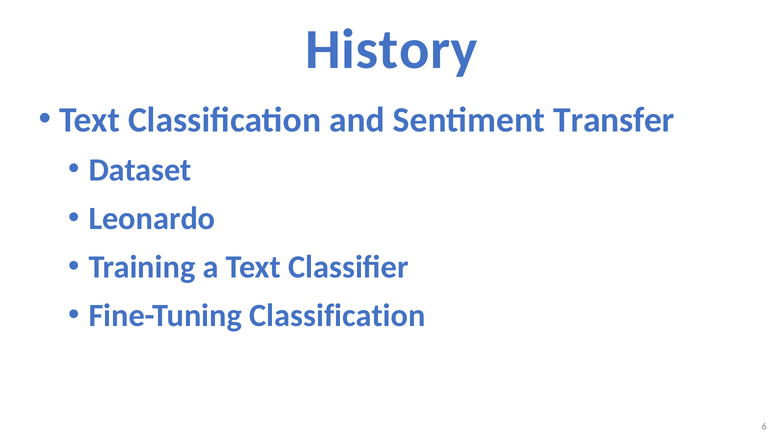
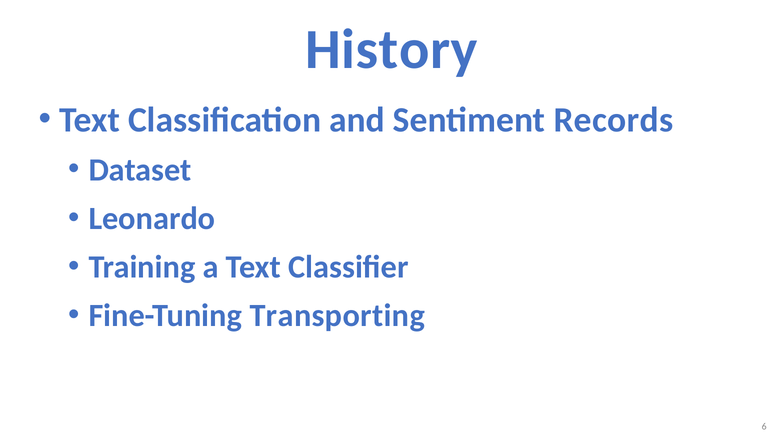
Transfer: Transfer -> Records
Fine-Tuning Classification: Classification -> Transporting
